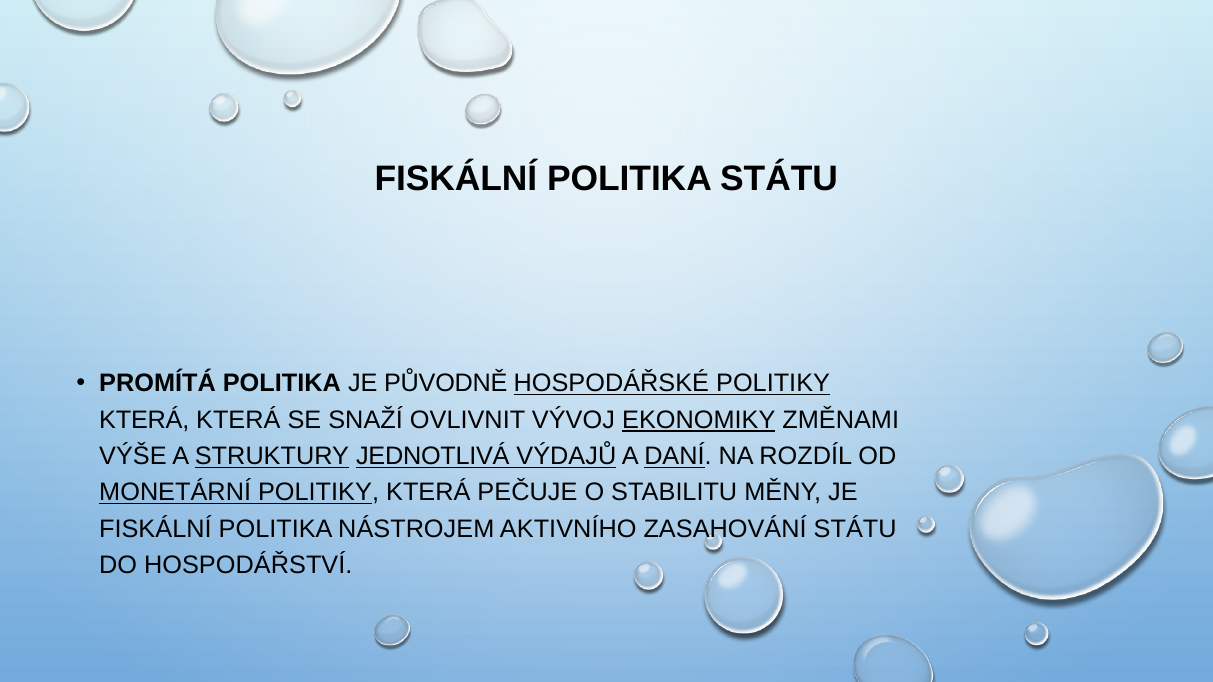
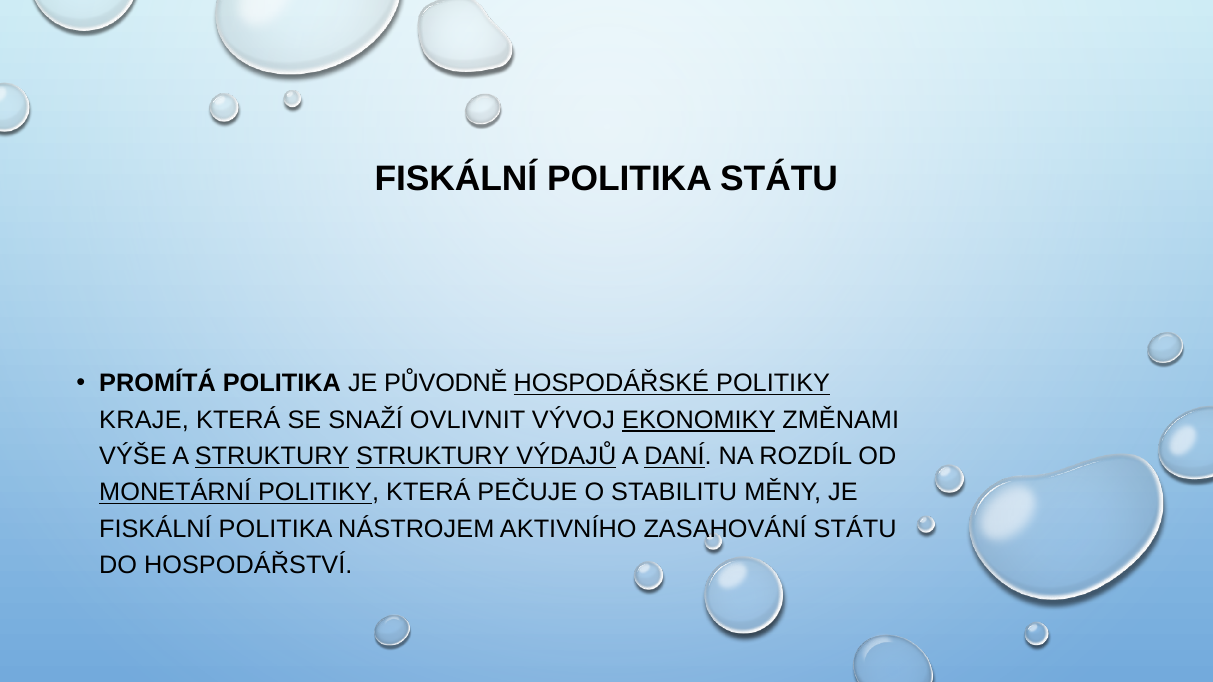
KTERÁ at (144, 420): KTERÁ -> KRAJE
STRUKTURY JEDNOTLIVÁ: JEDNOTLIVÁ -> STRUKTURY
